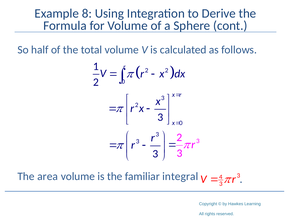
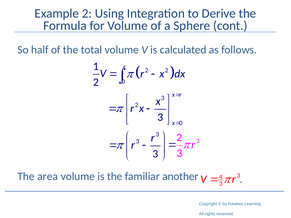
Example 8: 8 -> 2
integral: integral -> another
